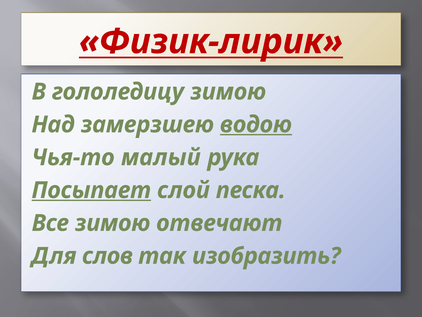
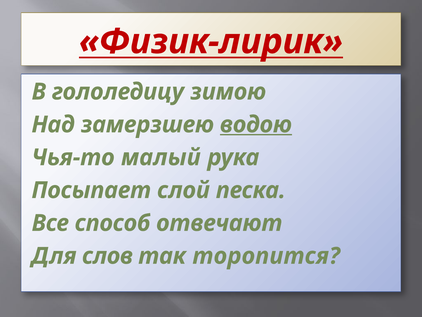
Посыпает underline: present -> none
Все зимою: зимою -> способ
изобразить: изобразить -> торопится
